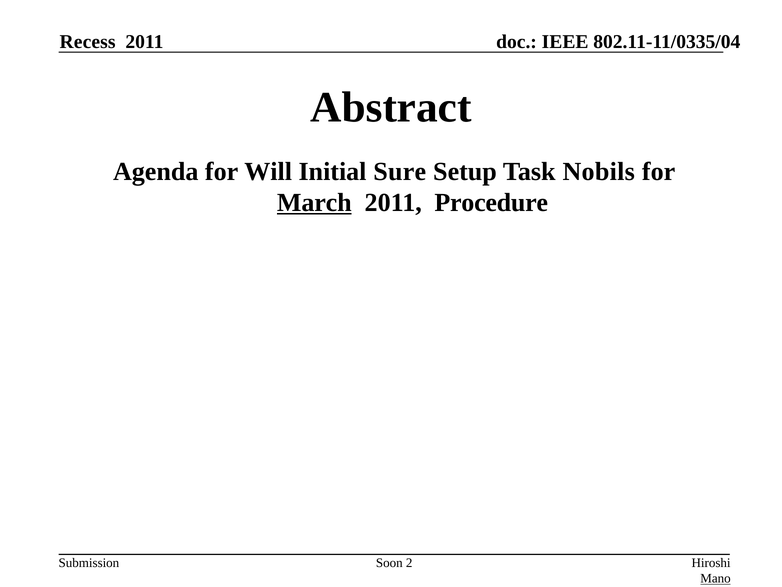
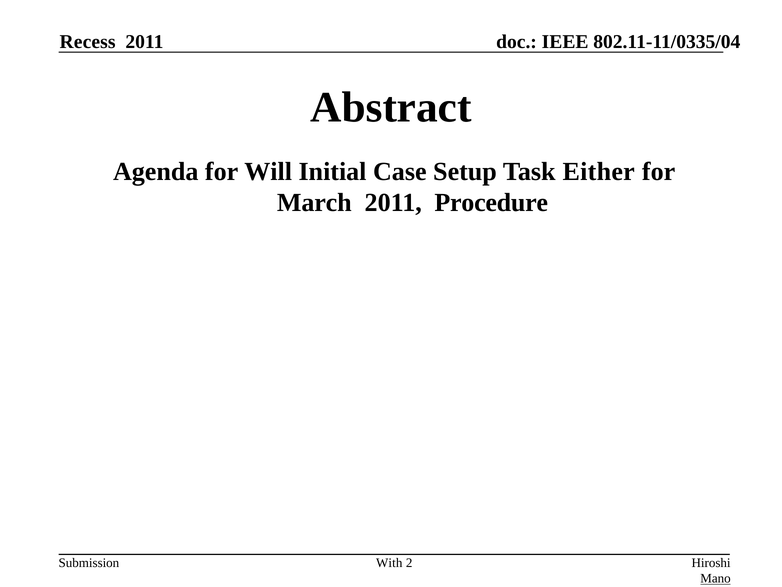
Sure: Sure -> Case
Nobils: Nobils -> Either
March underline: present -> none
Soon: Soon -> With
